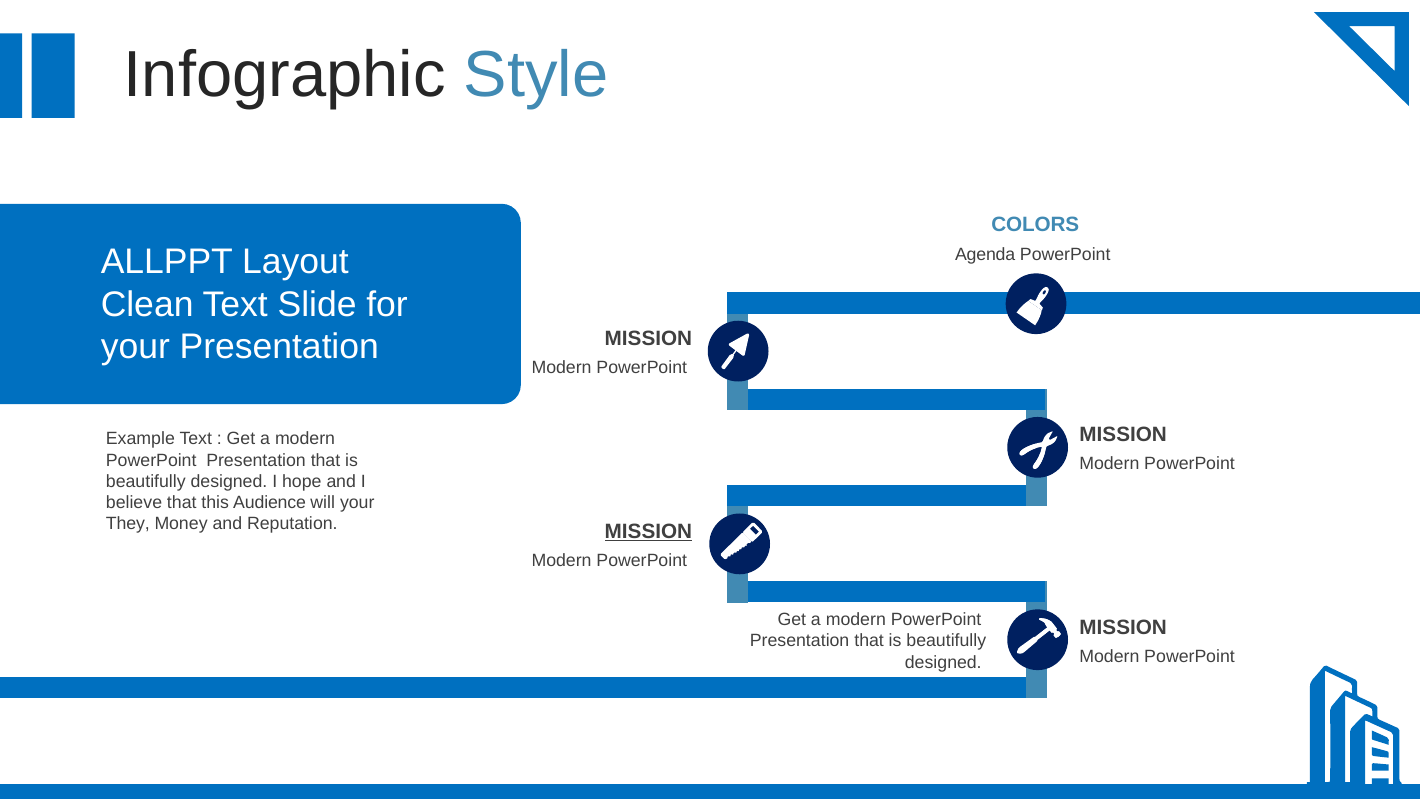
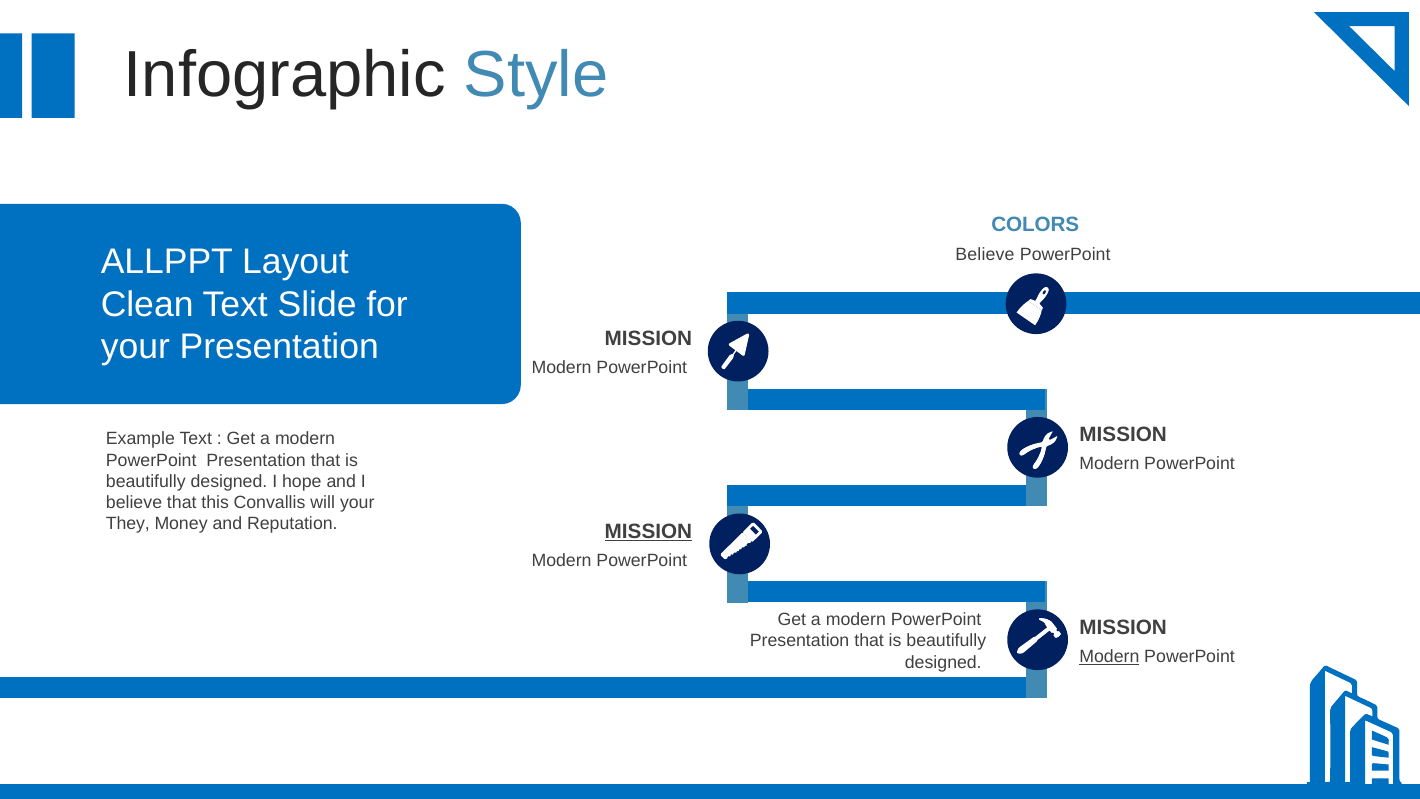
Agenda at (985, 254): Agenda -> Believe
Audience: Audience -> Convallis
Modern at (1109, 656) underline: none -> present
